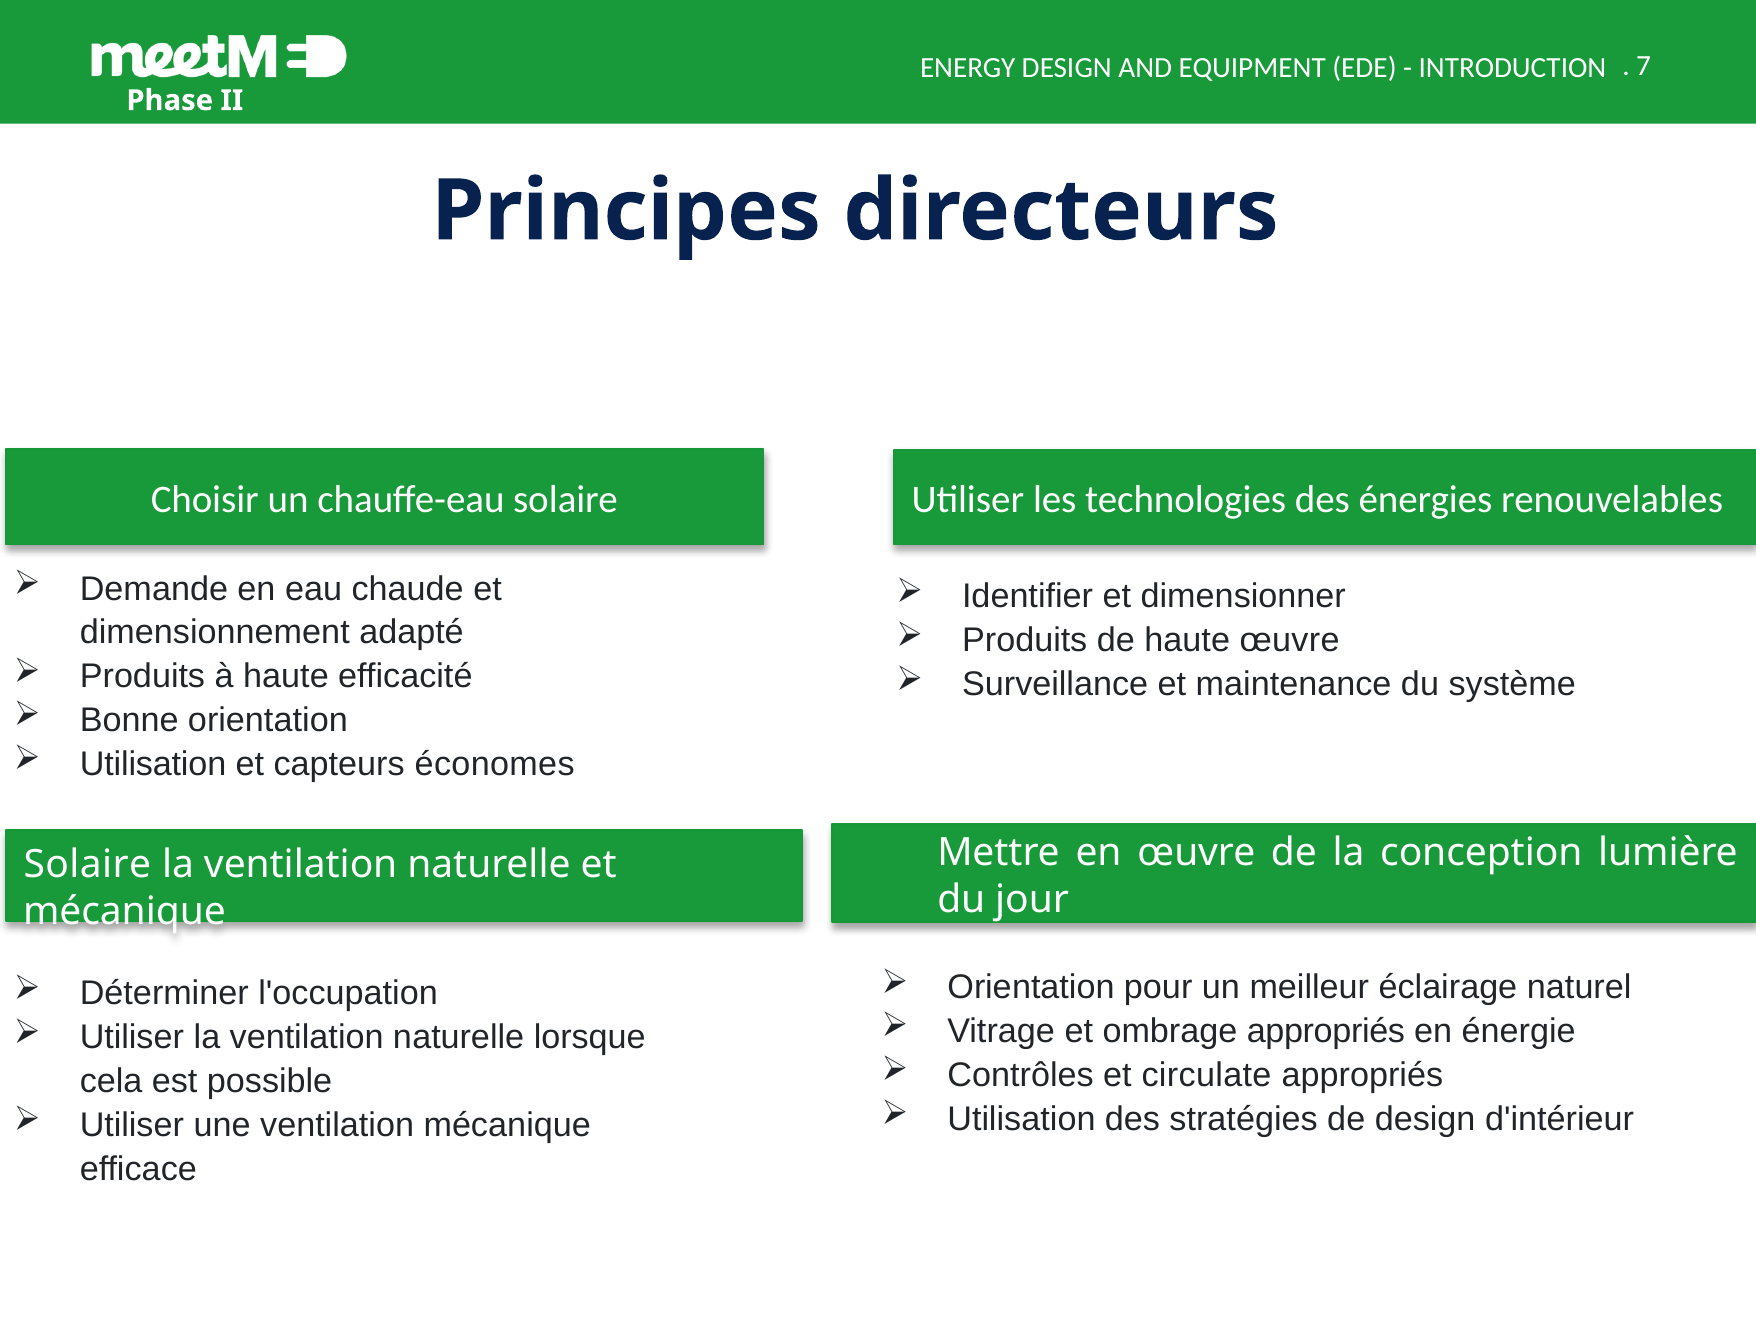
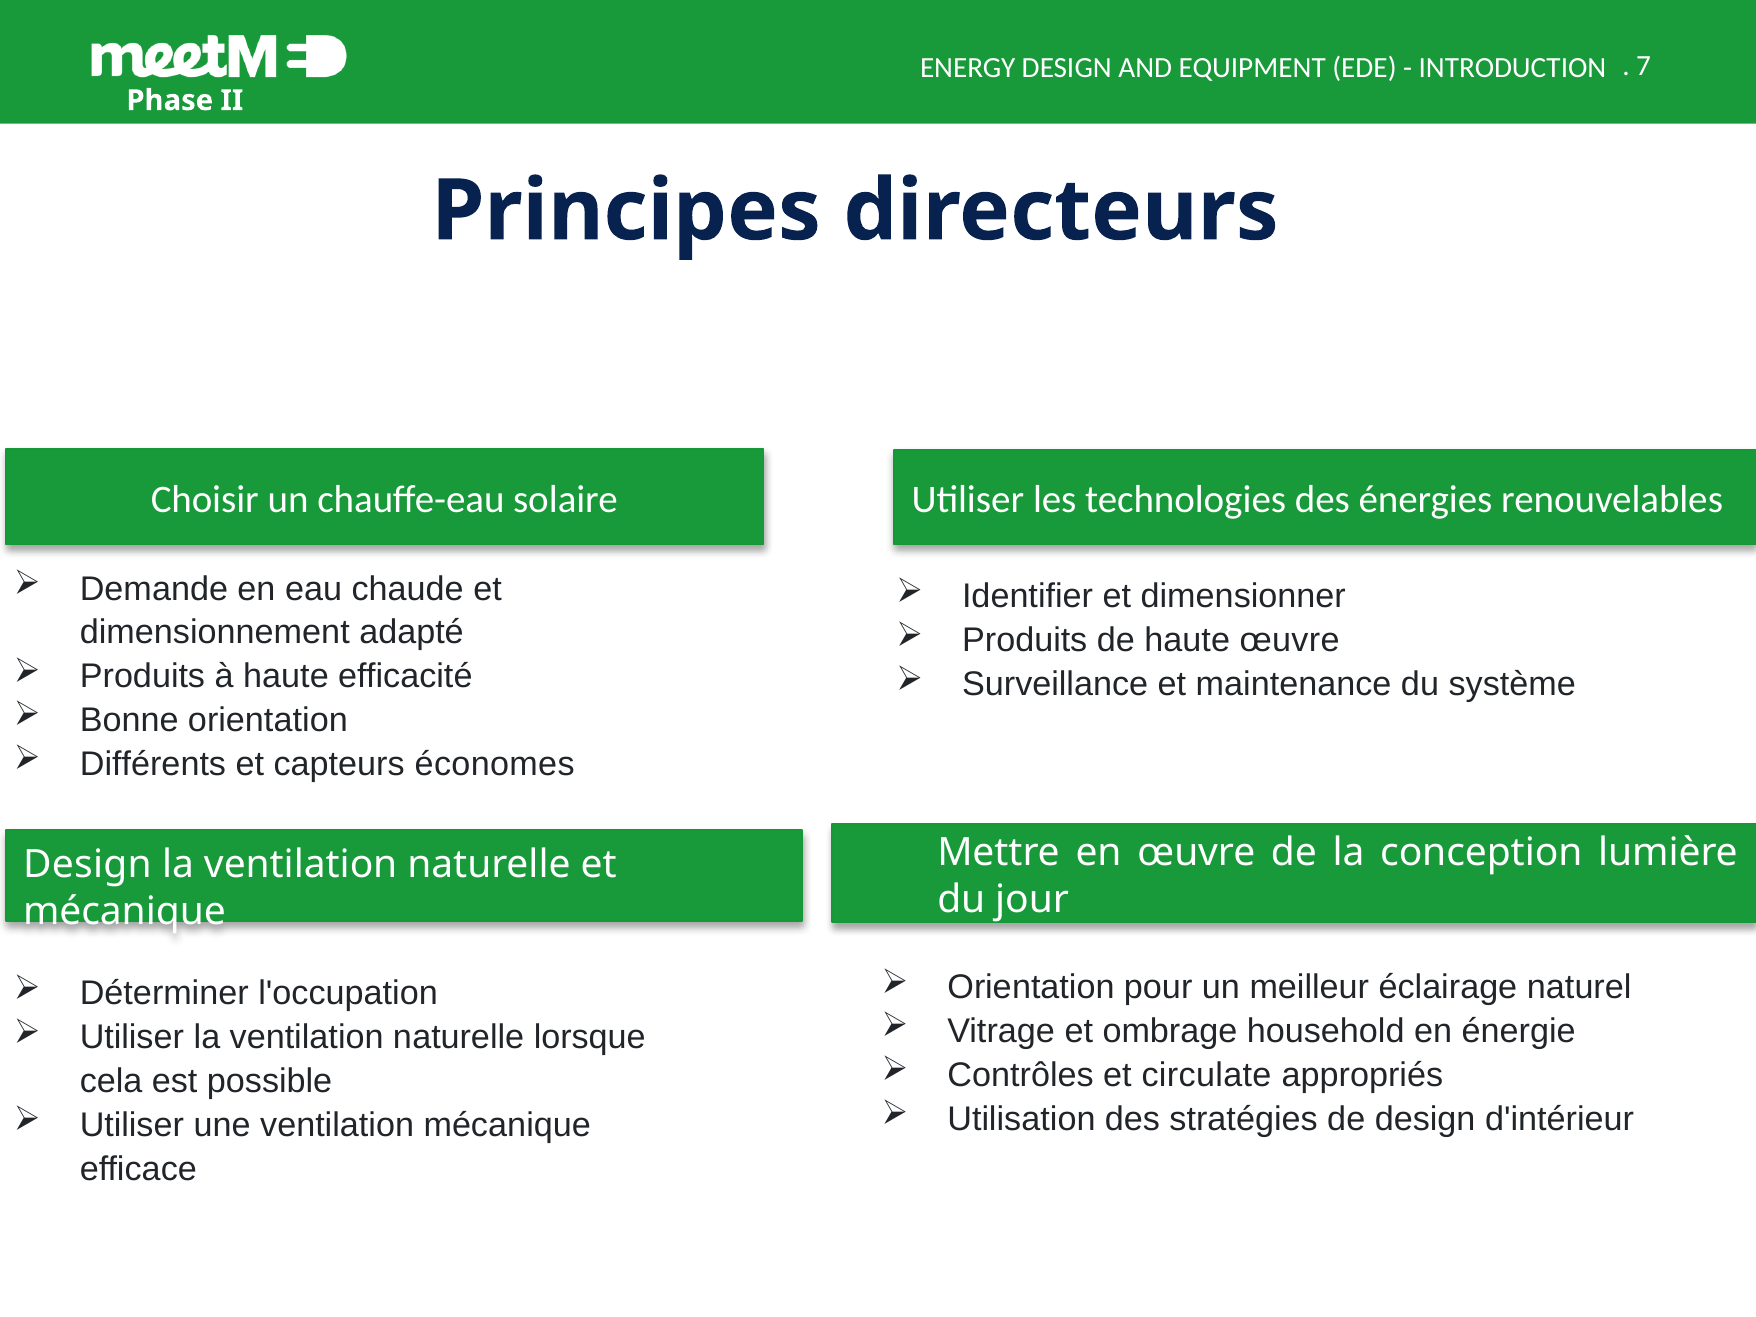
Utilisation at (153, 764): Utilisation -> Différents
Solaire at (87, 865): Solaire -> Design
ombrage appropriés: appropriés -> household
